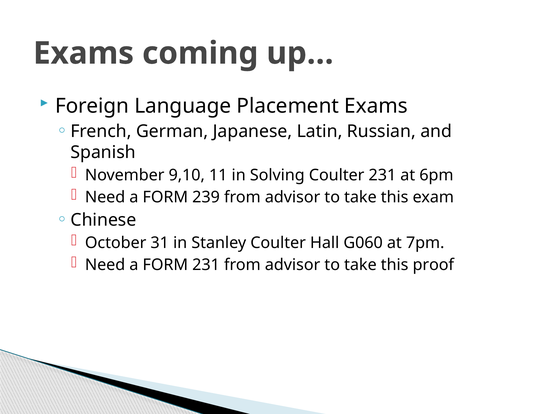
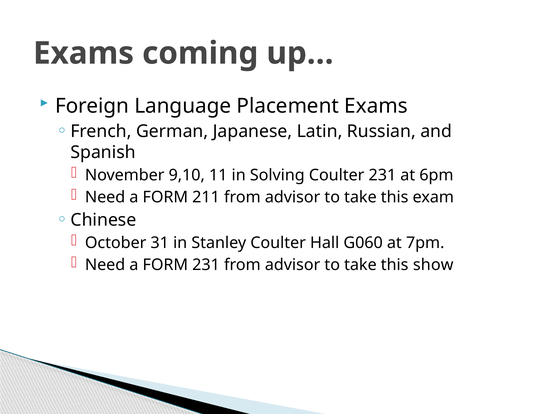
239: 239 -> 211
proof: proof -> show
